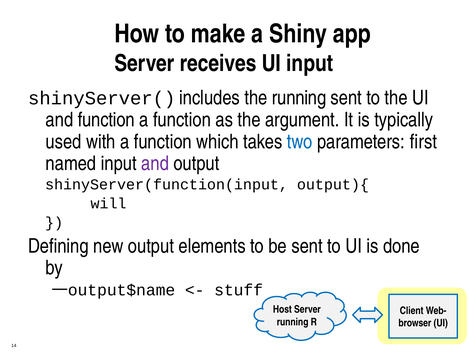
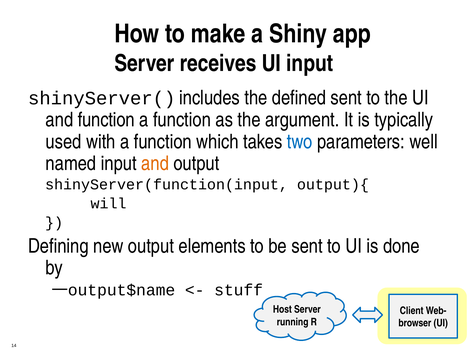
the running: running -> defined
first: first -> well
and at (155, 163) colour: purple -> orange
